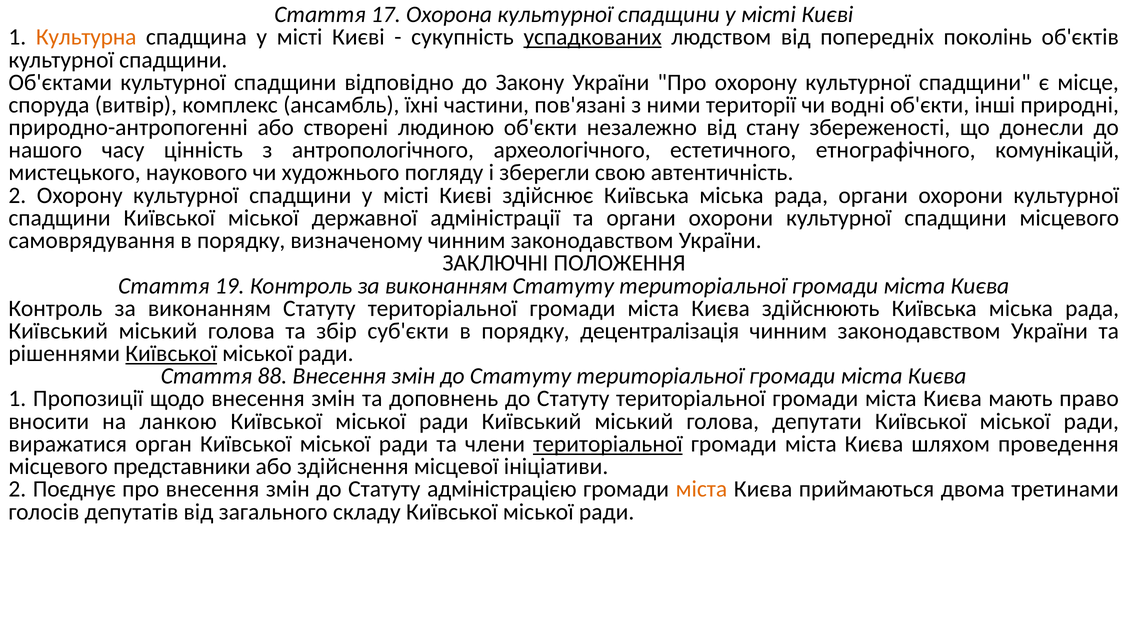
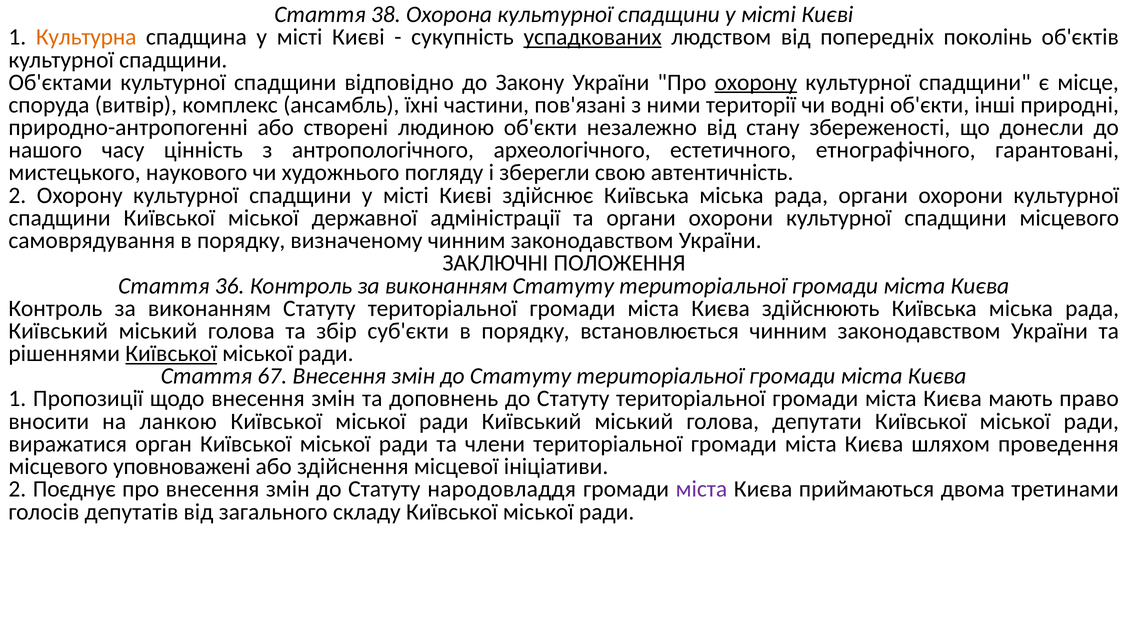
17: 17 -> 38
охорону at (756, 82) underline: none -> present
комунікацій: комунікацій -> гарантовані
19: 19 -> 36
децентралізація: децентралізація -> встановлюється
88: 88 -> 67
територіальної at (608, 444) underline: present -> none
представники: представники -> уповноважені
адміністрацією: адміністрацією -> народовладдя
міста at (701, 489) colour: orange -> purple
